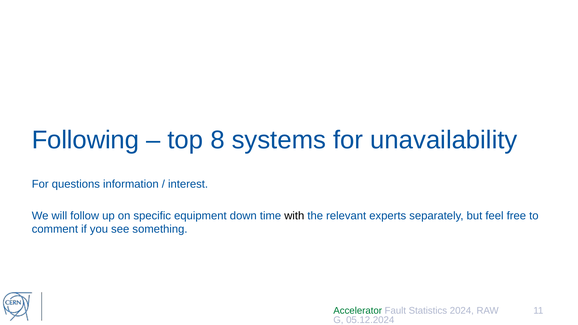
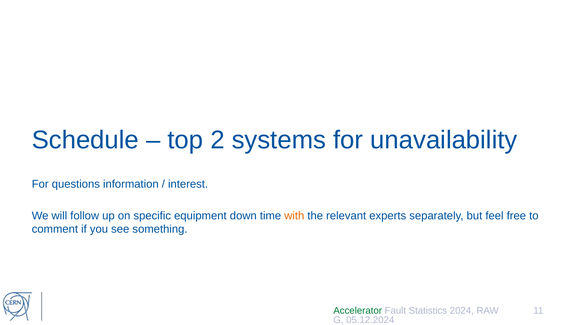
Following: Following -> Schedule
8: 8 -> 2
with colour: black -> orange
